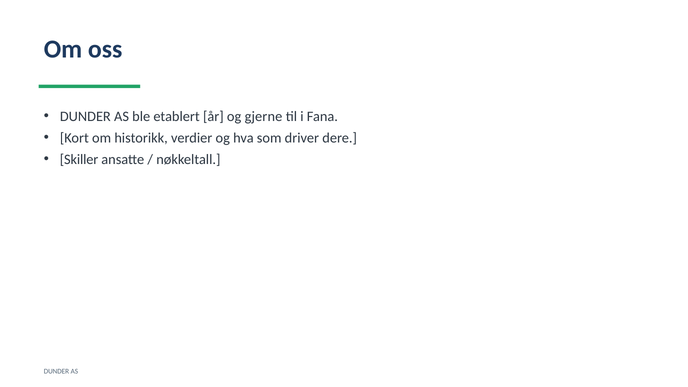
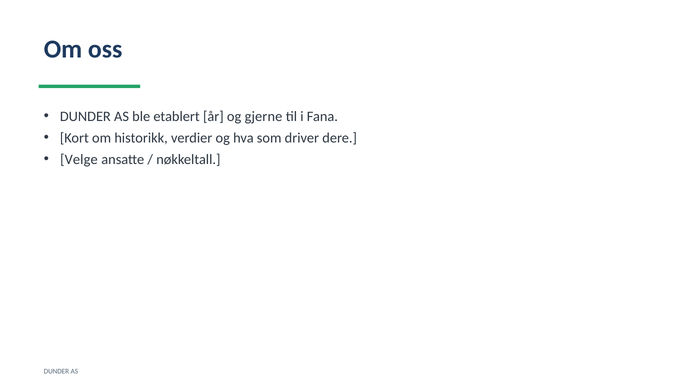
Skiller: Skiller -> Velge
